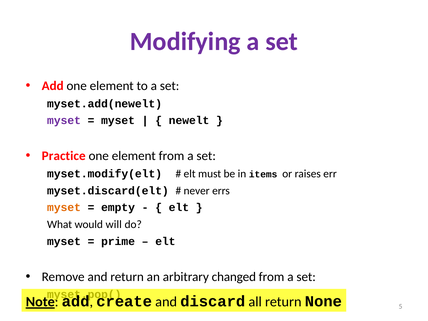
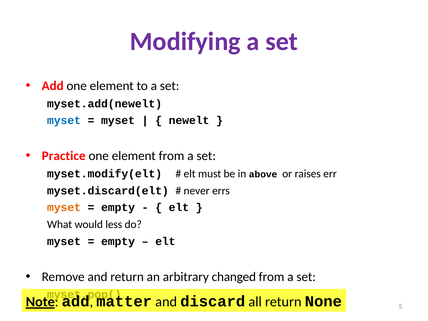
myset at (64, 121) colour: purple -> blue
items: items -> above
will: will -> less
prime at (118, 241): prime -> empty
create: create -> matter
